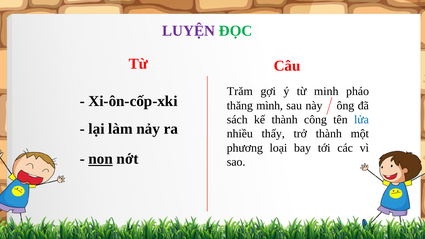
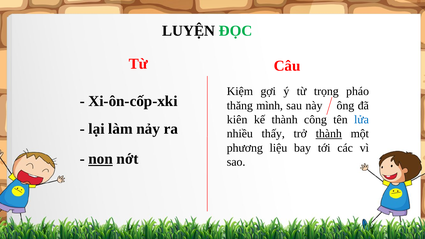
LUYỆN colour: purple -> black
Trăm: Trăm -> Kiệm
minh: minh -> trọng
sách: sách -> kiên
thành at (329, 134) underline: none -> present
loại: loại -> liệu
